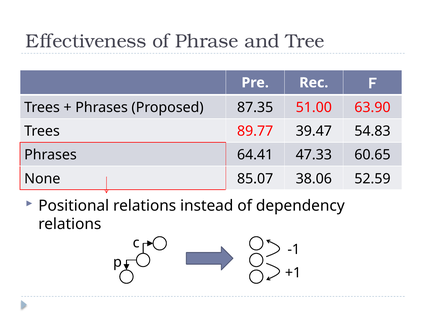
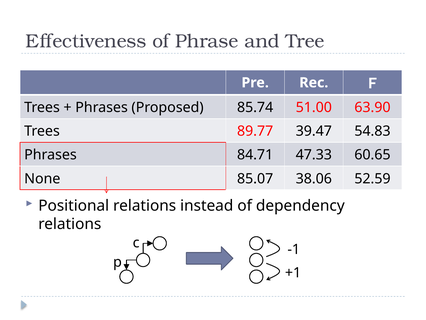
87.35: 87.35 -> 85.74
64.41: 64.41 -> 84.71
